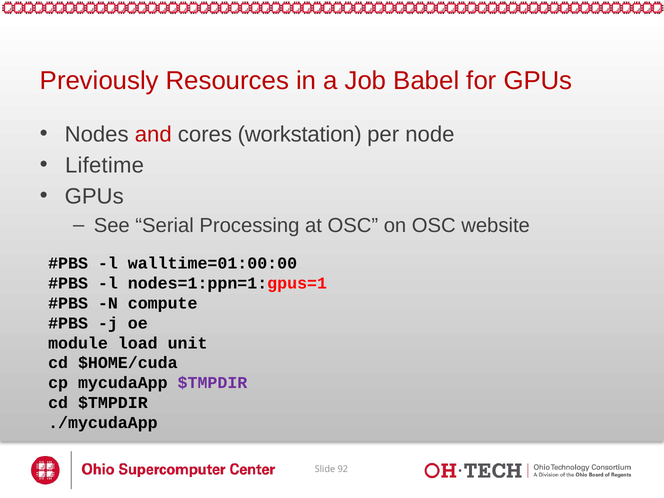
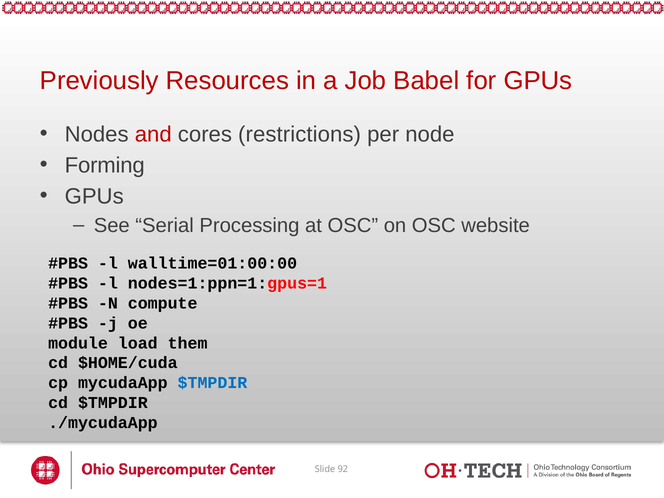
workstation: workstation -> restrictions
Lifetime: Lifetime -> Forming
unit: unit -> them
$TMPDIR at (212, 383) colour: purple -> blue
